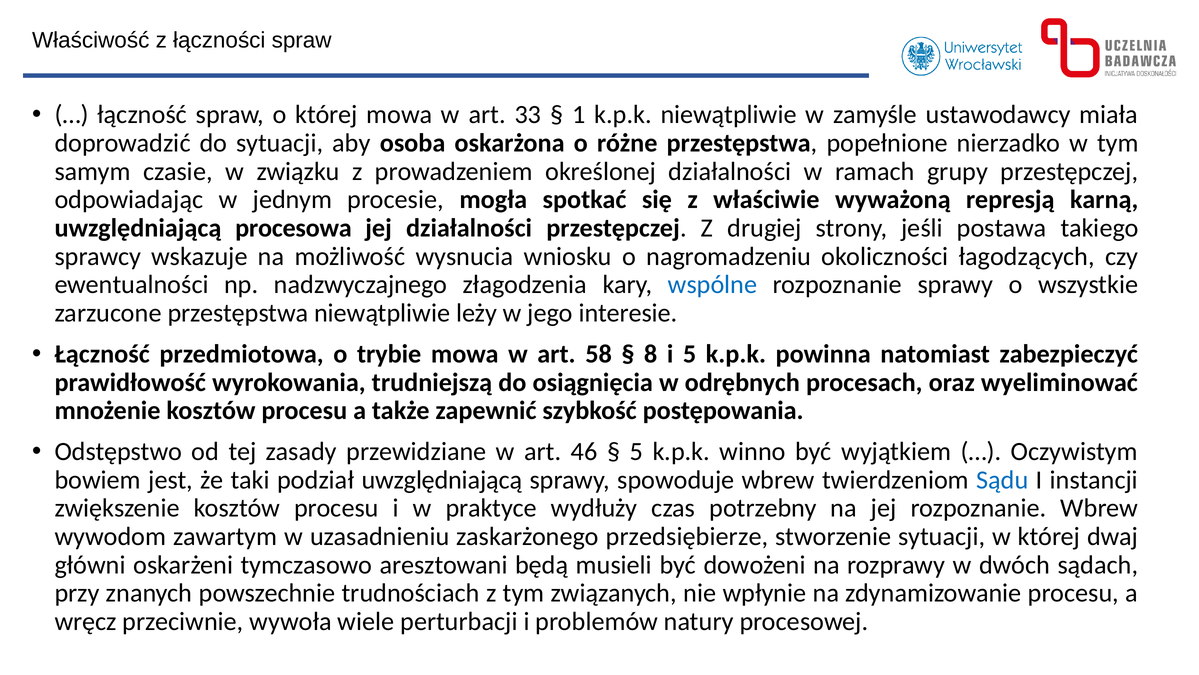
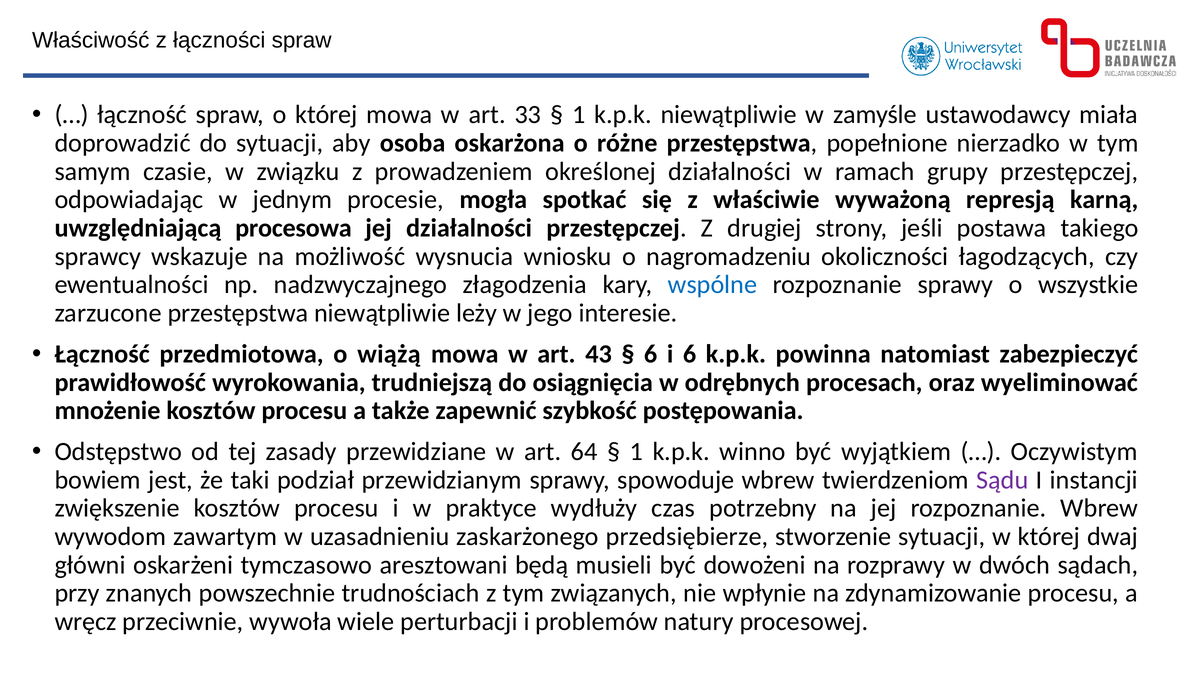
trybie: trybie -> wiążą
58: 58 -> 43
8 at (651, 354): 8 -> 6
i 5: 5 -> 6
46: 46 -> 64
5 at (636, 451): 5 -> 1
podział uwzględniającą: uwzględniającą -> przewidzianym
Sądu colour: blue -> purple
